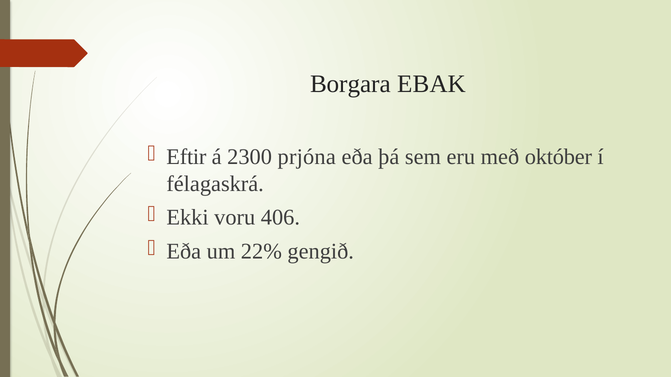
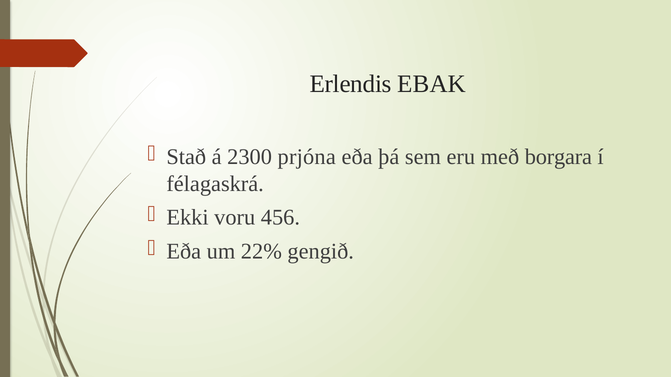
Borgara: Borgara -> Erlendis
Eftir: Eftir -> Stað
október: október -> borgara
406: 406 -> 456
